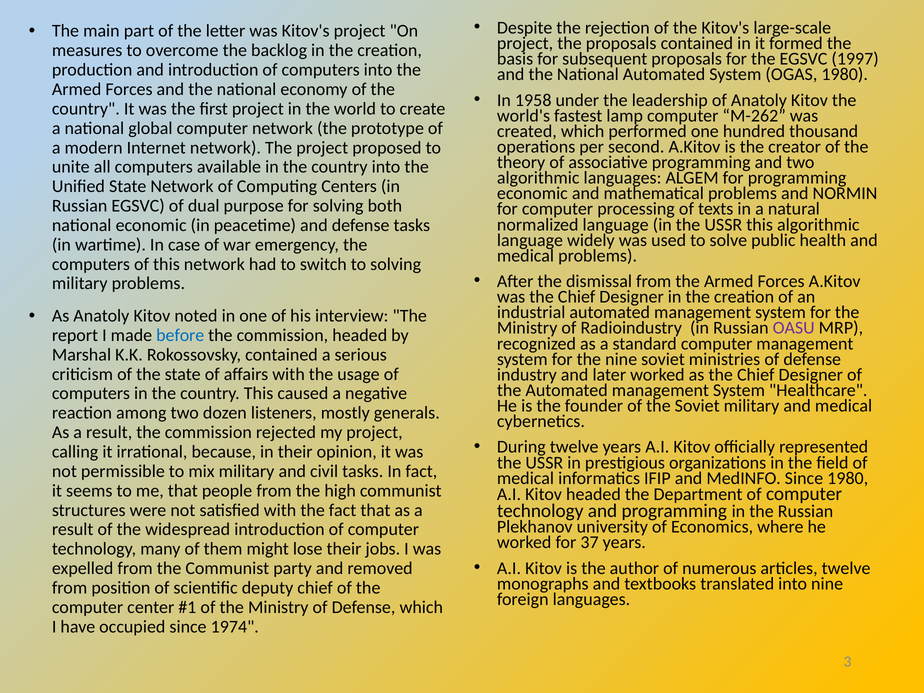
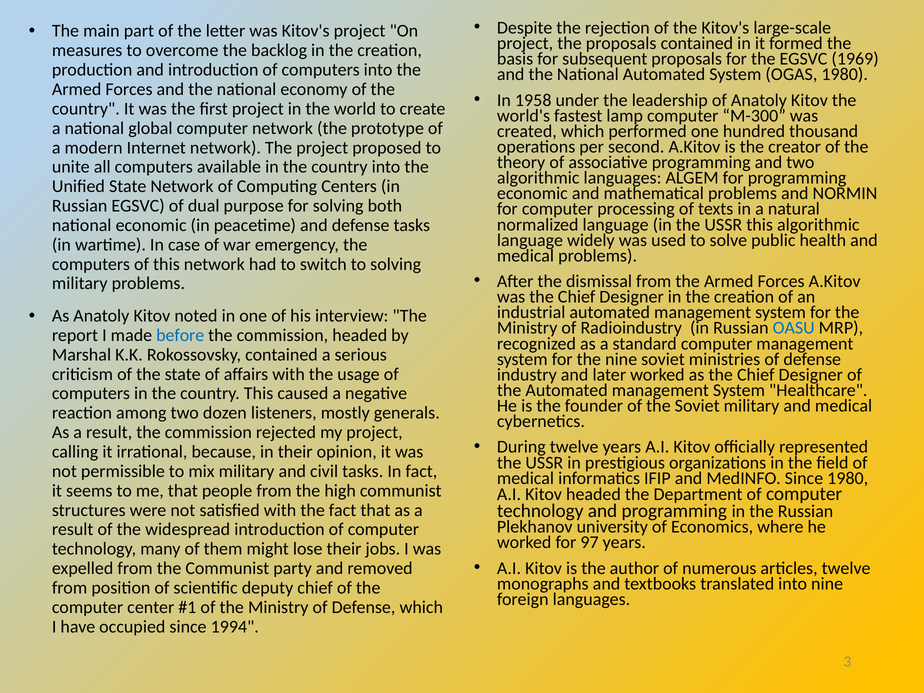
1997: 1997 -> 1969
M-262: M-262 -> M-300
OASU colour: purple -> blue
37: 37 -> 97
1974: 1974 -> 1994
